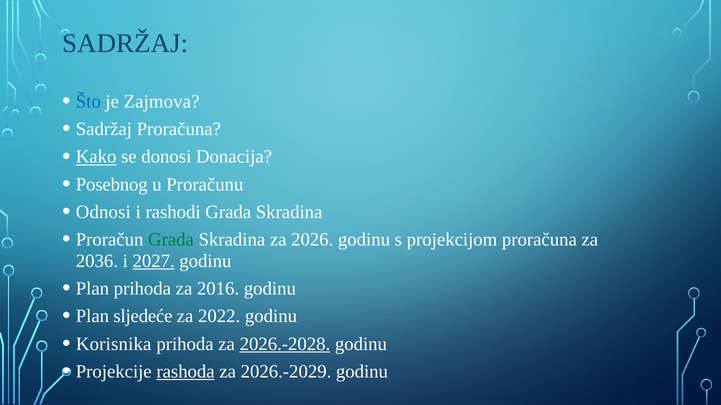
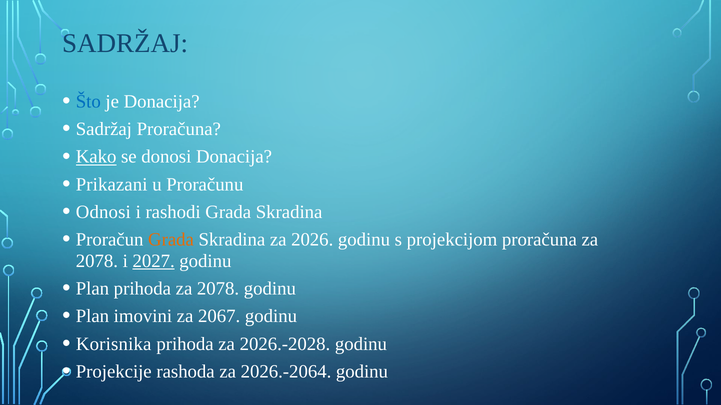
je Zajmova: Zajmova -> Donacija
Posebnog: Posebnog -> Prikazani
Grada at (171, 240) colour: green -> orange
2036 at (97, 261): 2036 -> 2078
prihoda za 2016: 2016 -> 2078
sljedeće: sljedeće -> imovini
2022: 2022 -> 2067
2026.-2028 underline: present -> none
rashoda underline: present -> none
2026.-2029: 2026.-2029 -> 2026.-2064
